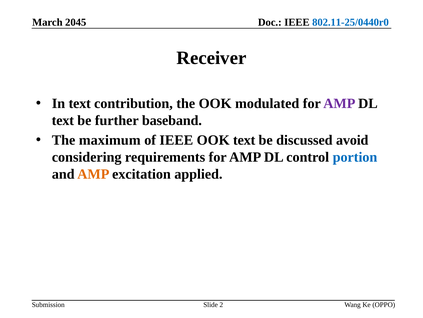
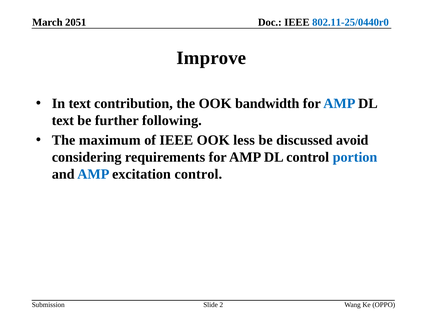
2045: 2045 -> 2051
Receiver: Receiver -> Improve
modulated: modulated -> bandwidth
AMP at (339, 103) colour: purple -> blue
baseband: baseband -> following
OOK text: text -> less
AMP at (93, 174) colour: orange -> blue
excitation applied: applied -> control
